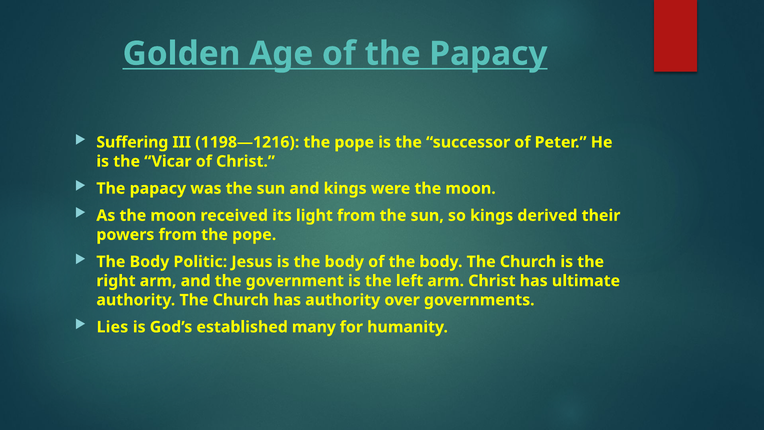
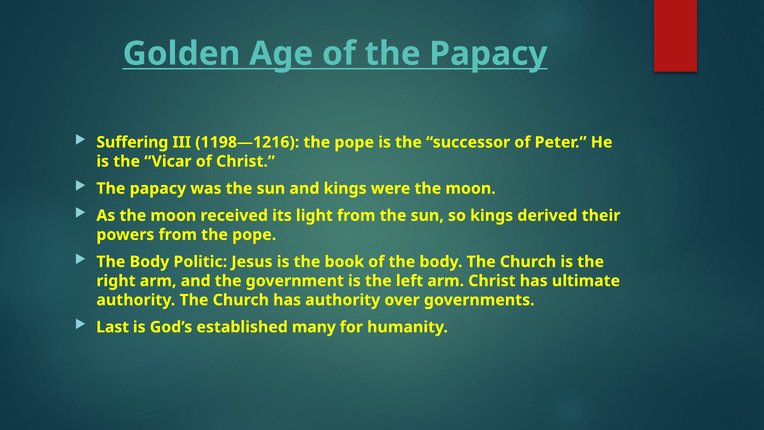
is the body: body -> book
Lies: Lies -> Last
